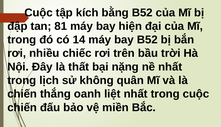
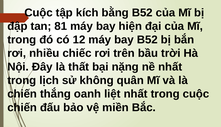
14: 14 -> 12
